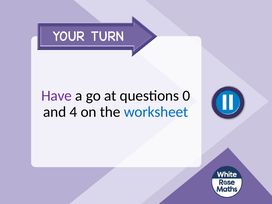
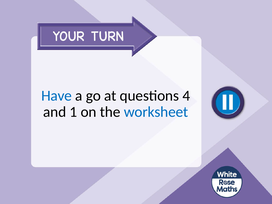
Have colour: purple -> blue
0: 0 -> 4
4: 4 -> 1
